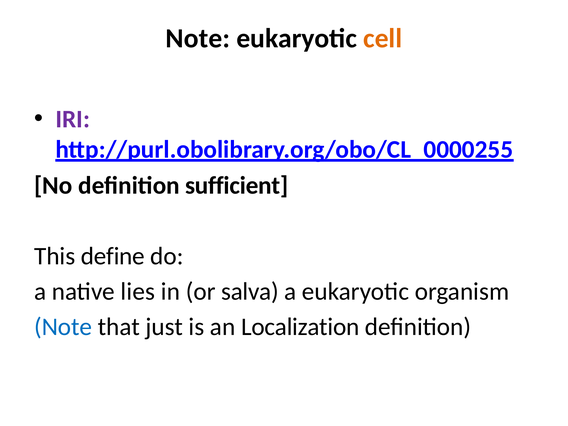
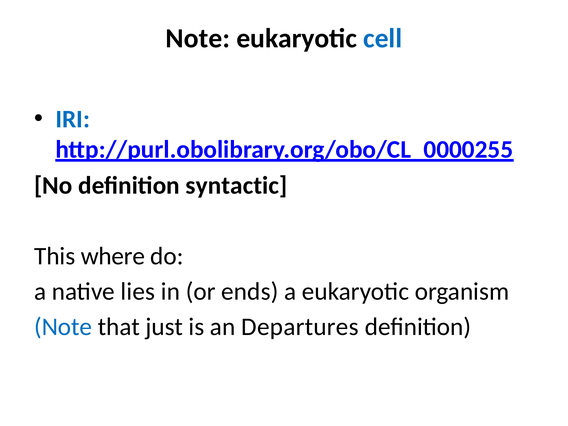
cell colour: orange -> blue
IRI colour: purple -> blue
sufficient: sufficient -> syntactic
define: define -> where
salva: salva -> ends
Localization: Localization -> Departures
